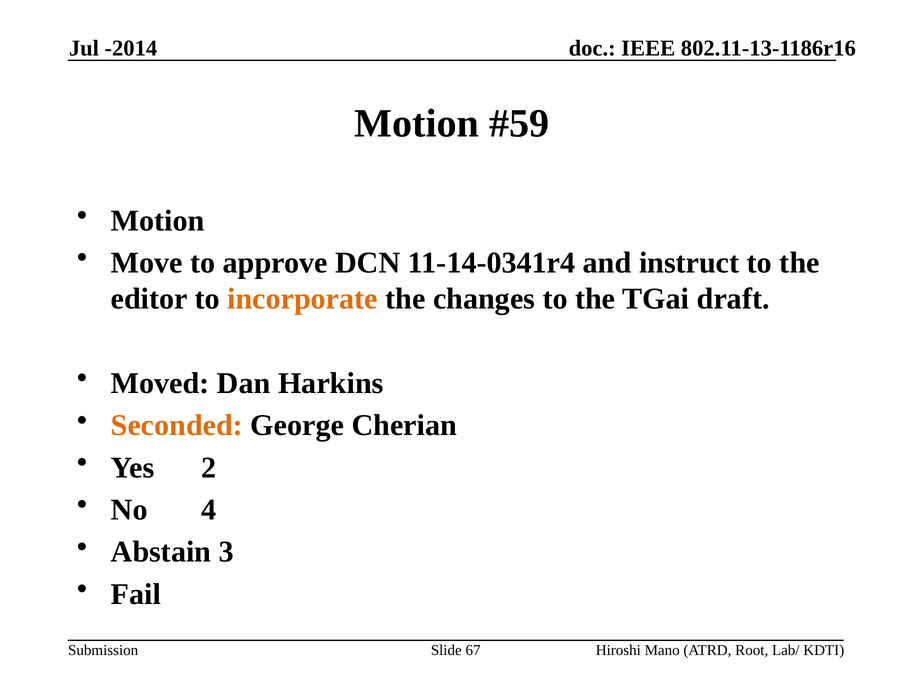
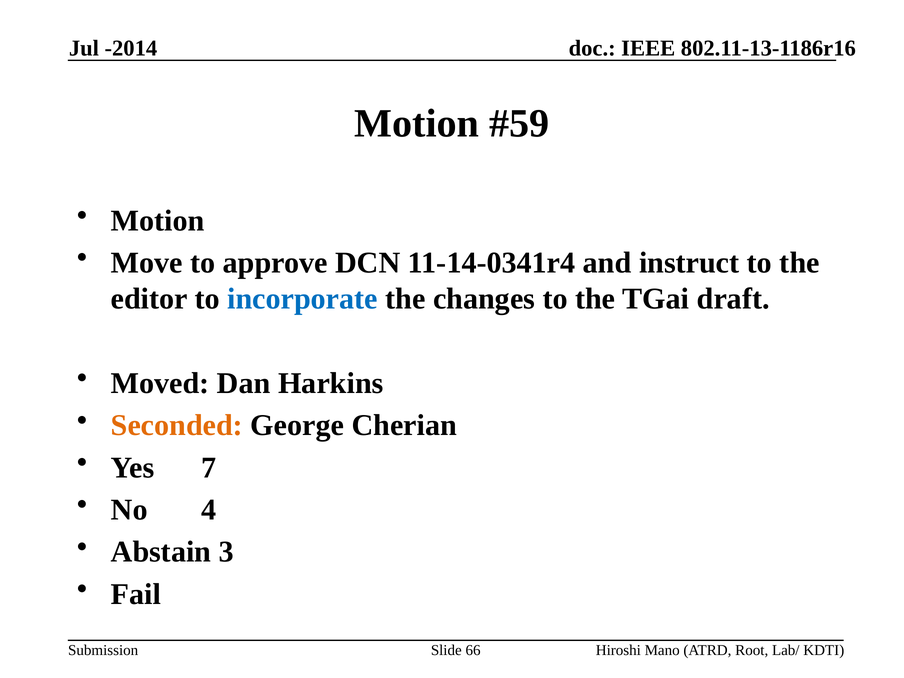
incorporate colour: orange -> blue
2: 2 -> 7
67: 67 -> 66
